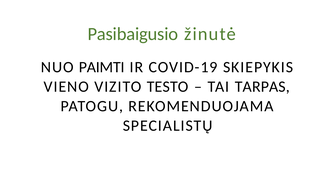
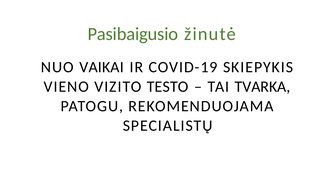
PAIMTI: PAIMTI -> VAIKAI
TARPAS: TARPAS -> TVARKA
